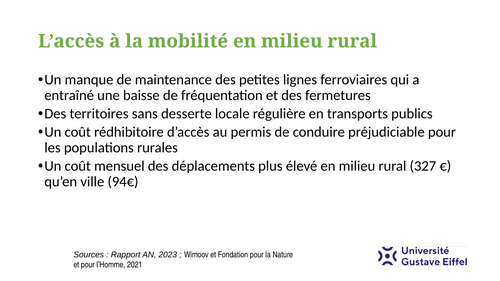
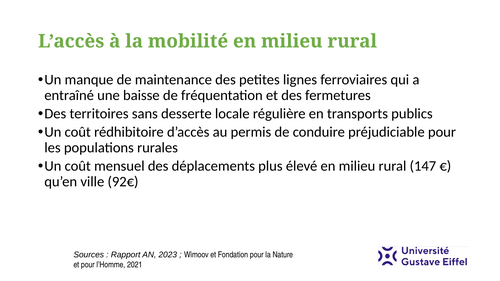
327: 327 -> 147
94€: 94€ -> 92€
